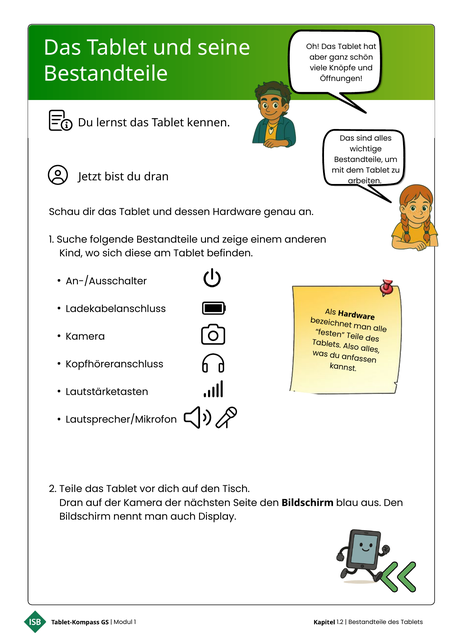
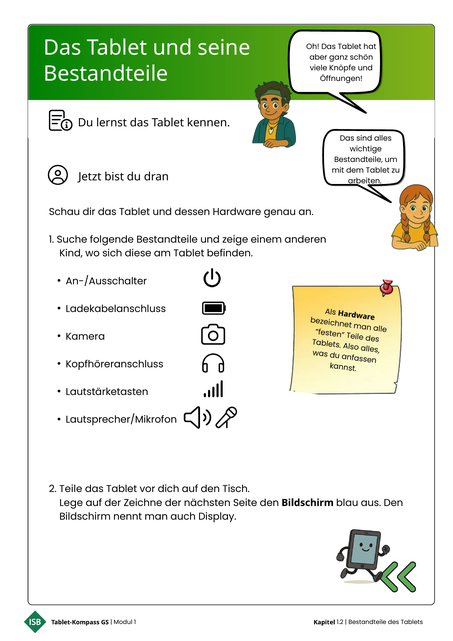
Dran at (71, 503): Dran -> Lege
der Kamera: Kamera -> Zeichne
